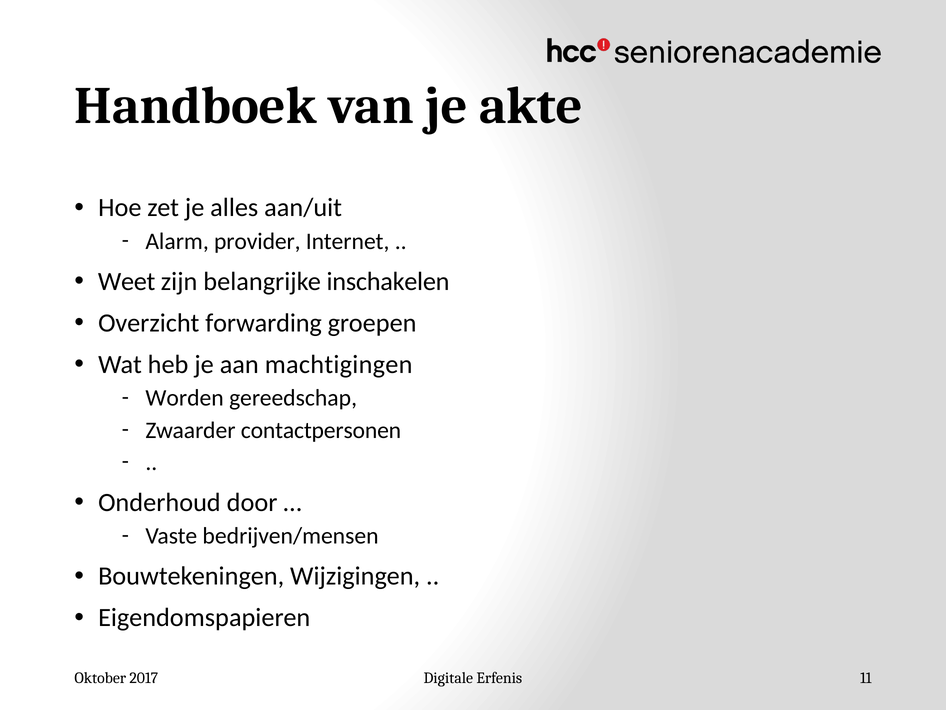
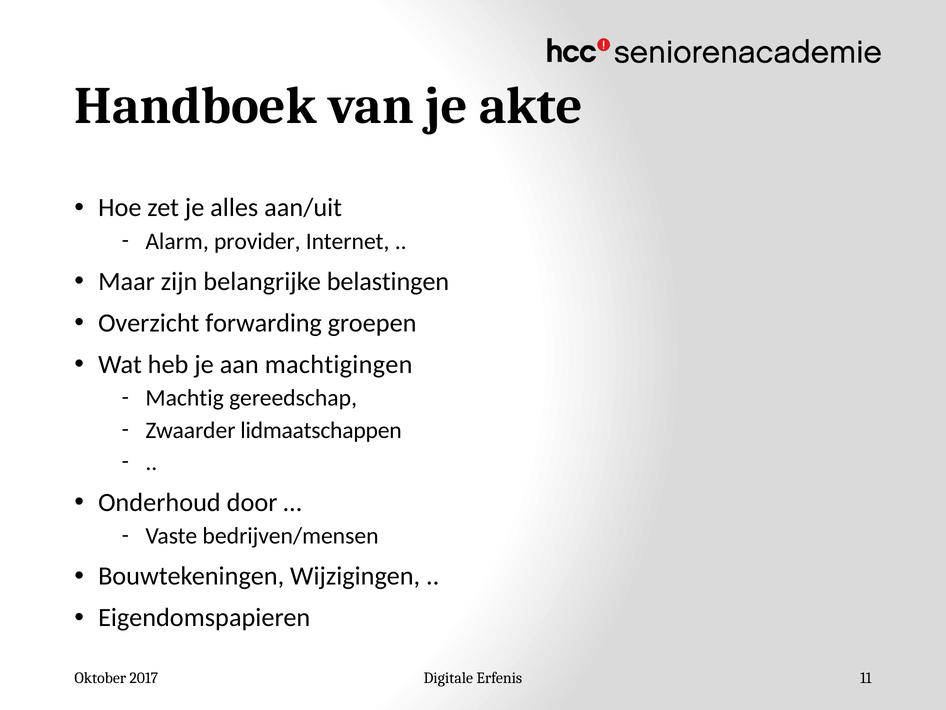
Weet: Weet -> Maar
inschakelen: inschakelen -> belastingen
Worden: Worden -> Machtig
contactpersonen: contactpersonen -> lidmaatschappen
